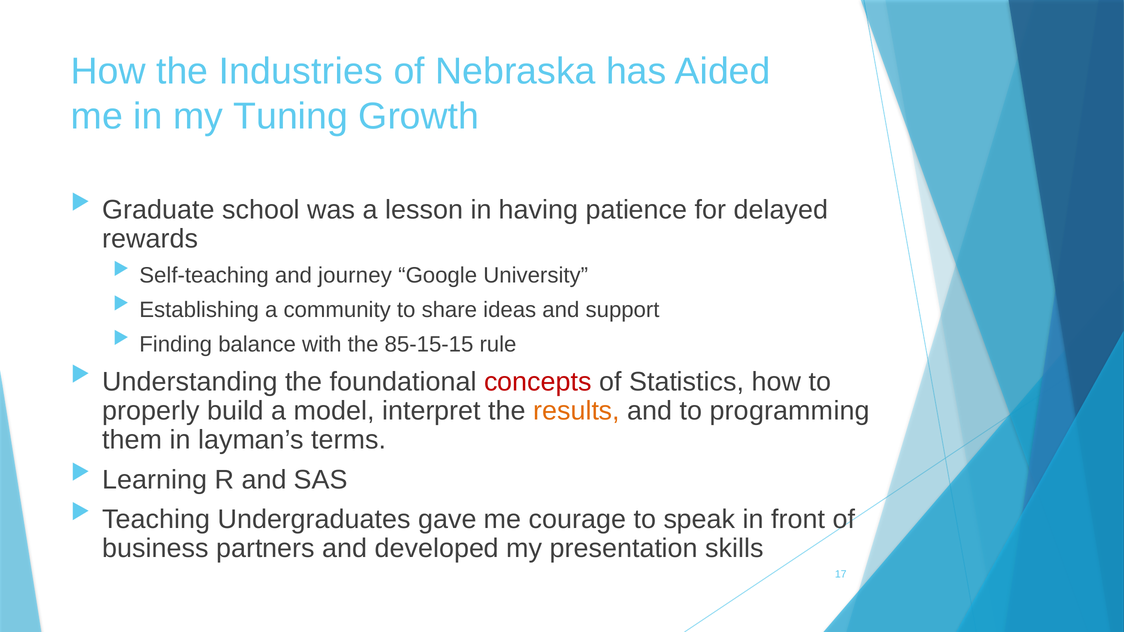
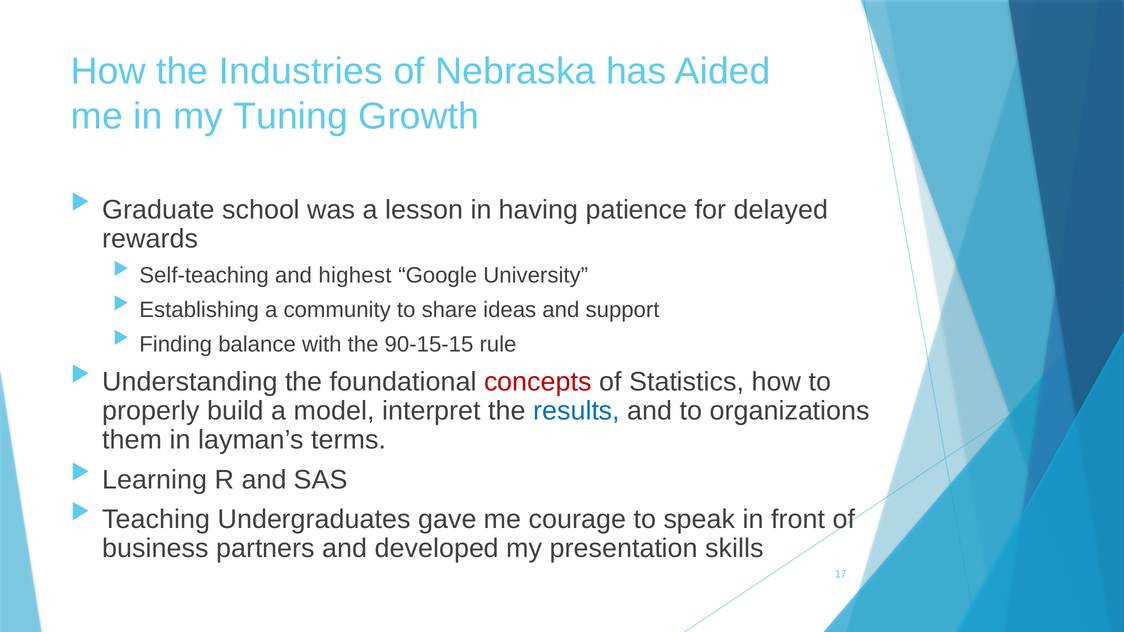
journey: journey -> highest
85-15-15: 85-15-15 -> 90-15-15
results colour: orange -> blue
programming: programming -> organizations
